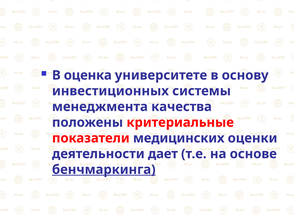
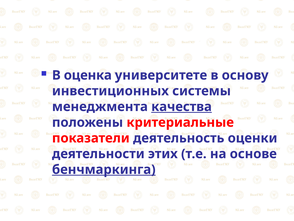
качества underline: none -> present
медицинских: медицинских -> деятельность
дает: дает -> этих
